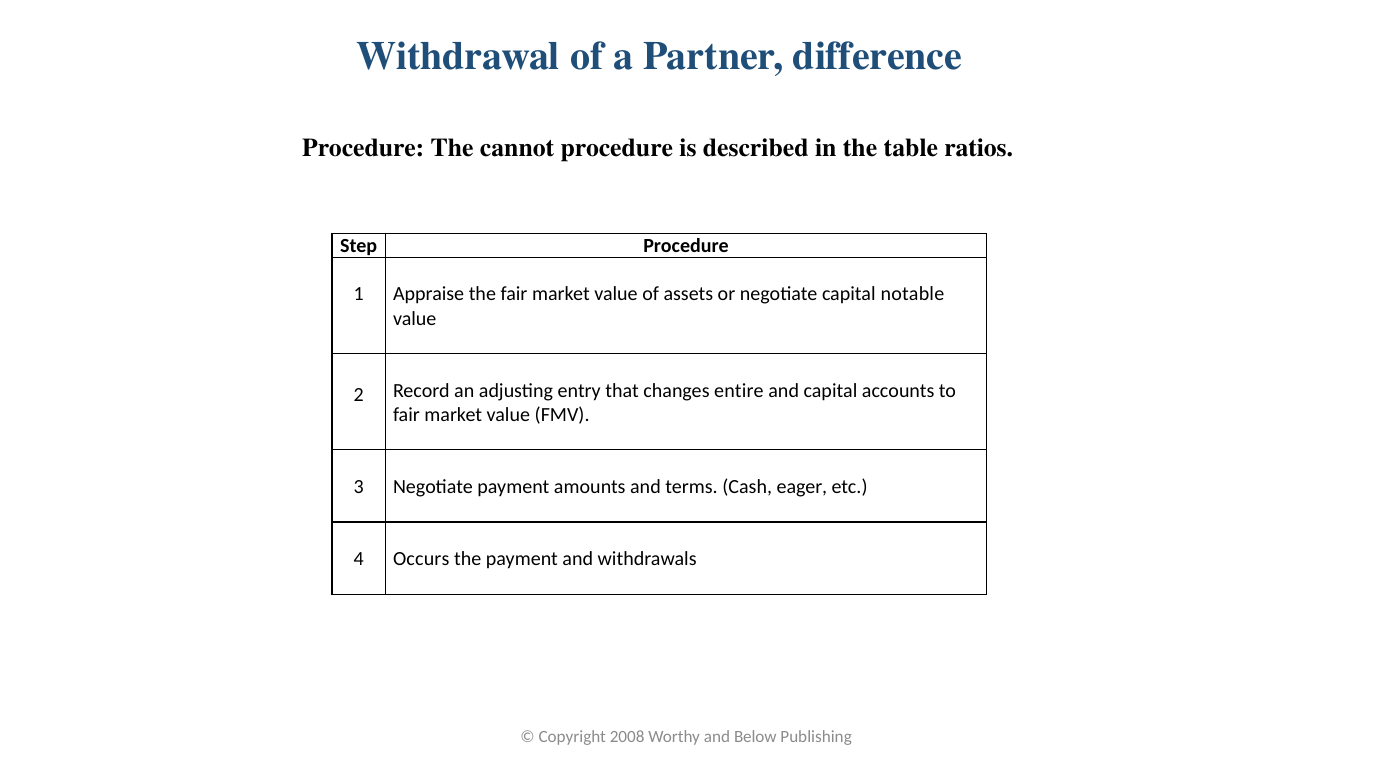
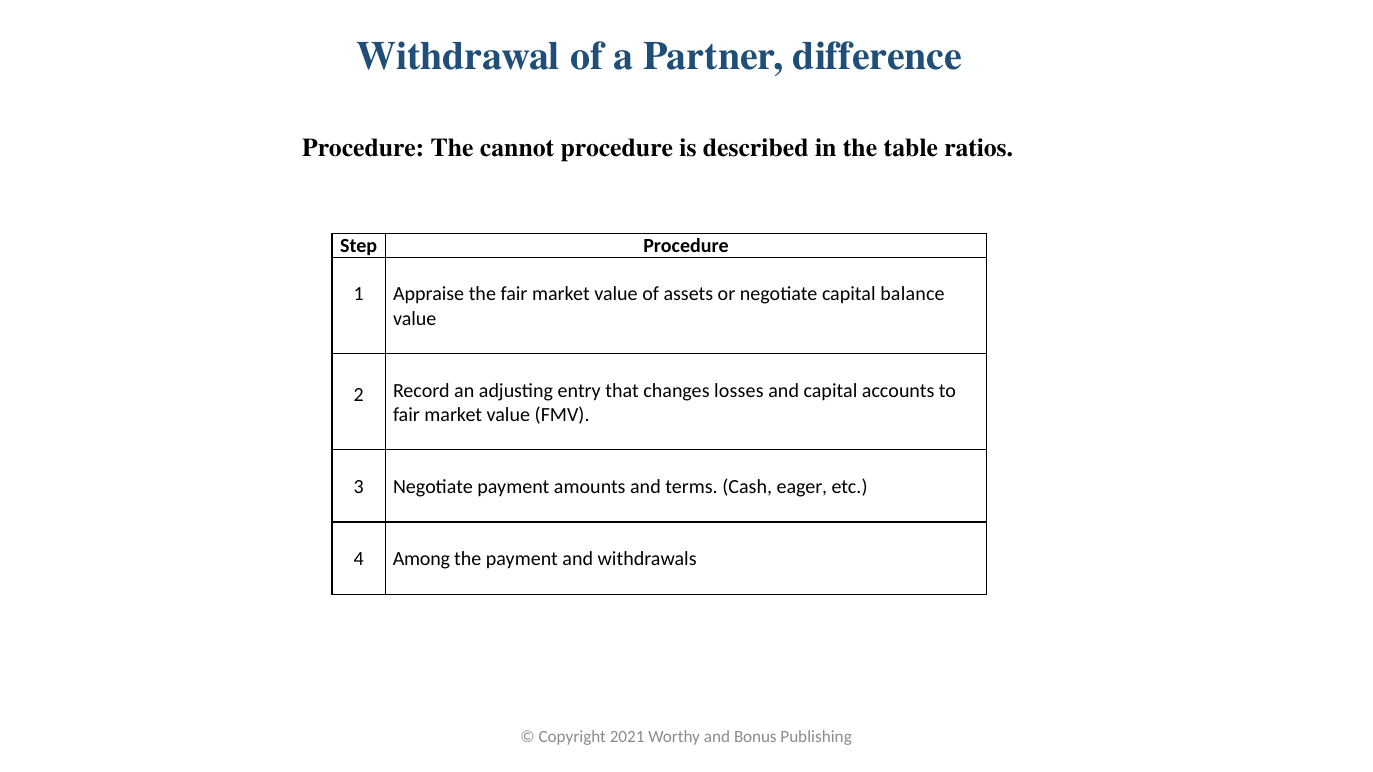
notable: notable -> balance
entire: entire -> losses
Occurs: Occurs -> Among
2008: 2008 -> 2021
Below: Below -> Bonus
